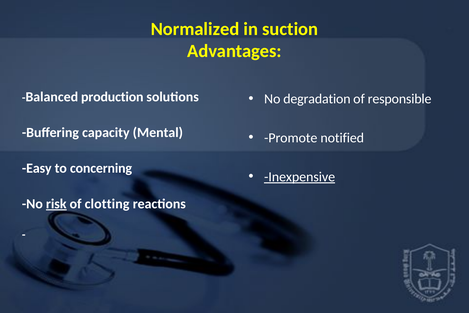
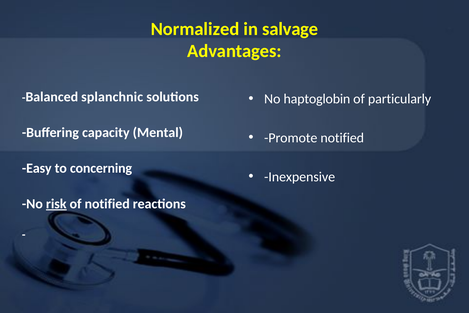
suction: suction -> salvage
degradation: degradation -> haptoglobin
responsible: responsible -> particularly
production: production -> splanchnic
Inexpensive underline: present -> none
of clotting: clotting -> notified
